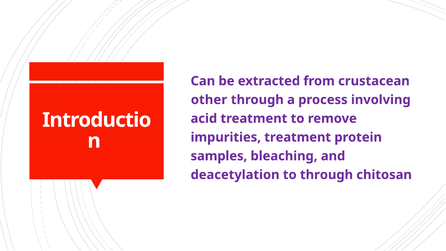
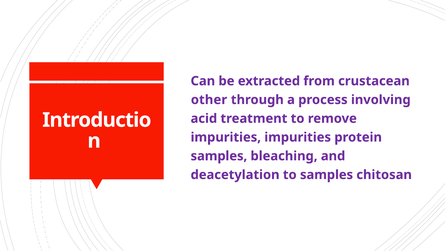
impurities treatment: treatment -> impurities
to through: through -> samples
